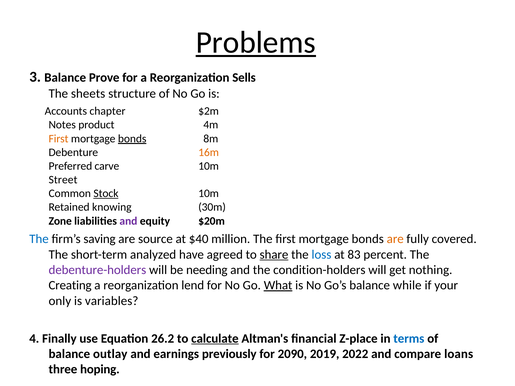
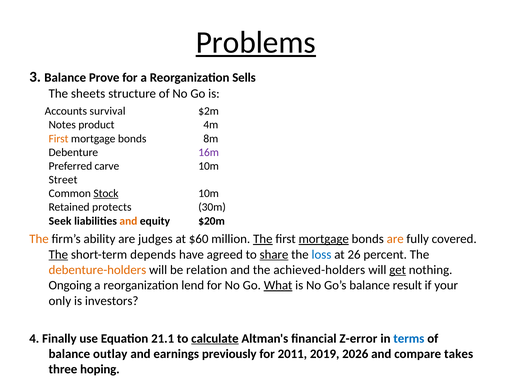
chapter: chapter -> survival
bonds at (132, 139) underline: present -> none
16m colour: orange -> purple
knowing: knowing -> protects
Zone: Zone -> Seek
and at (128, 221) colour: purple -> orange
The at (39, 239) colour: blue -> orange
saving: saving -> ability
source: source -> judges
$40: $40 -> $60
The at (263, 239) underline: none -> present
mortgage at (324, 239) underline: none -> present
The at (58, 255) underline: none -> present
analyzed: analyzed -> depends
83: 83 -> 26
debenture-holders colour: purple -> orange
needing: needing -> relation
condition-holders: condition-holders -> achieved-holders
get underline: none -> present
Creating: Creating -> Ongoing
while: while -> result
variables: variables -> investors
26.2: 26.2 -> 21.1
Z-place: Z-place -> Z-error
2090: 2090 -> 2011
2022: 2022 -> 2026
loans: loans -> takes
